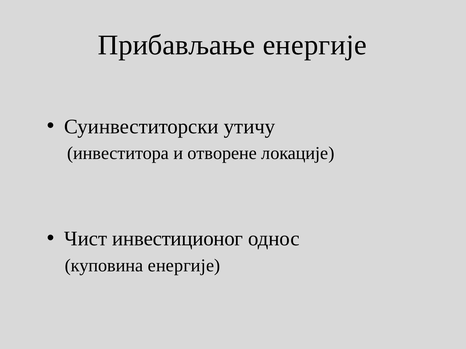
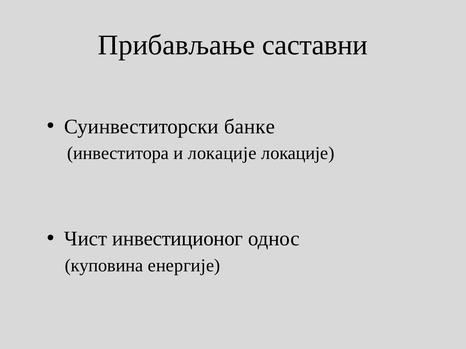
Прибављање енергије: енергије -> саставни
утичу: утичу -> банке
и отворене: отворене -> локације
